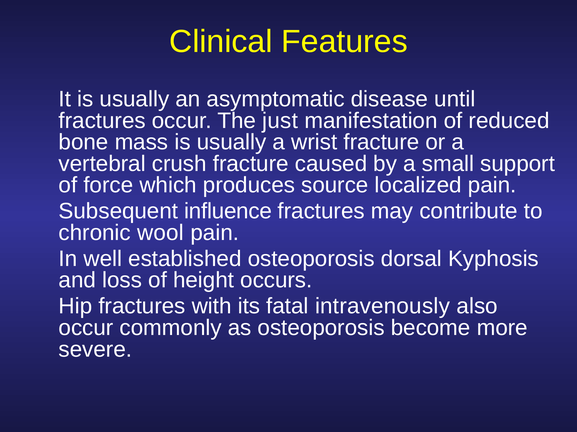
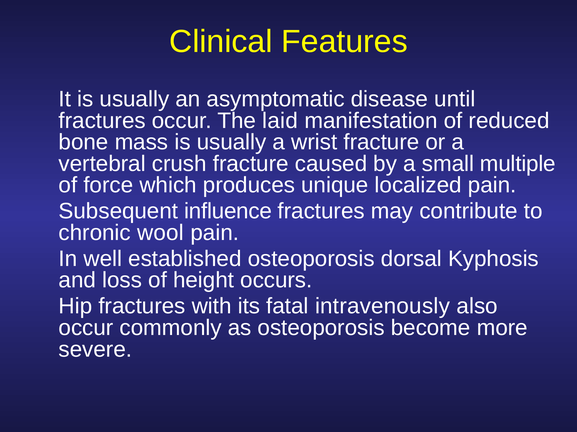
just: just -> laid
support: support -> multiple
source: source -> unique
